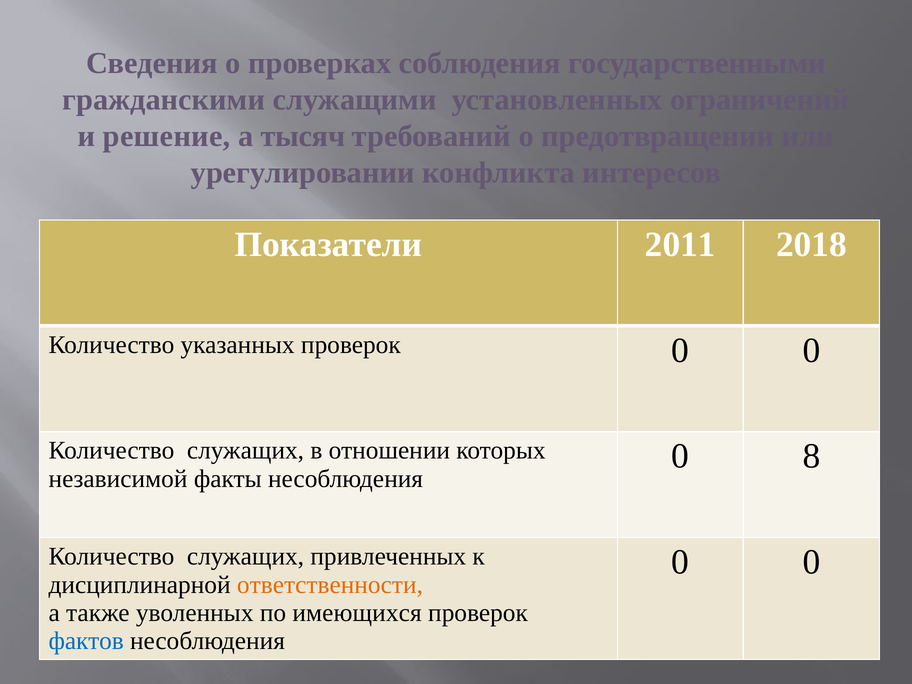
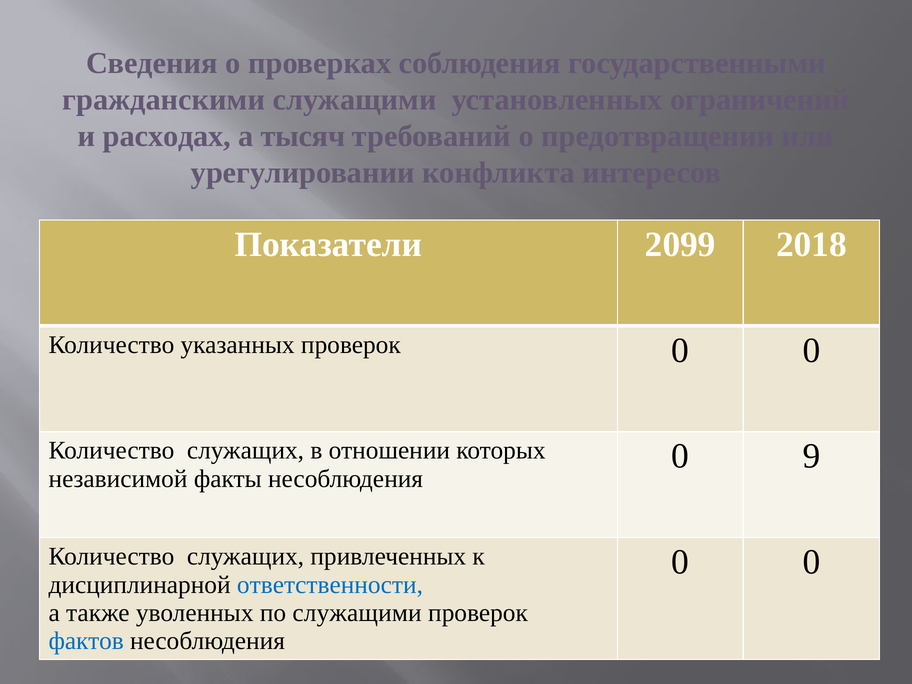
решение: решение -> расходах
2011: 2011 -> 2099
8: 8 -> 9
ответственности colour: orange -> blue
по имеющихся: имеющихся -> служащими
